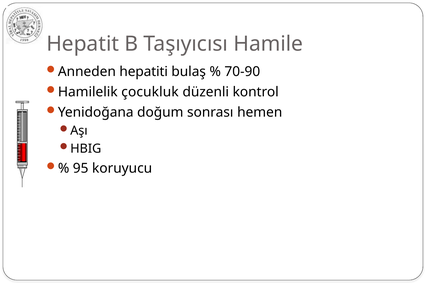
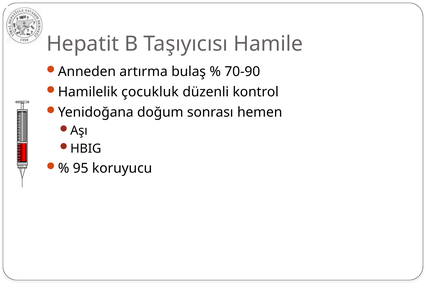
hepatiti: hepatiti -> artırma
